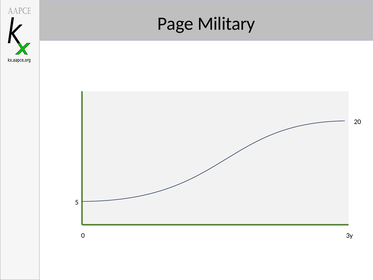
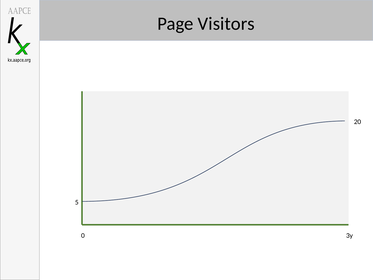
Military: Military -> Visitors
